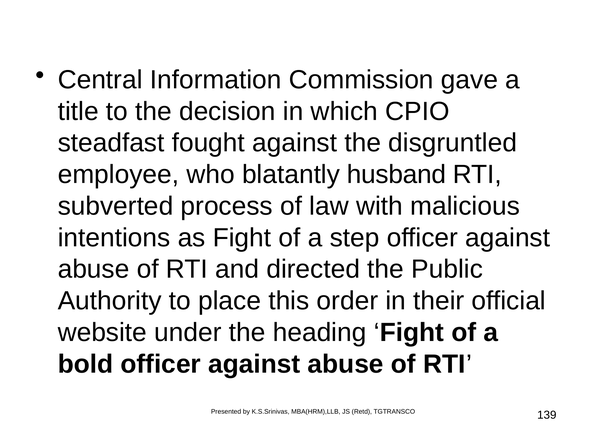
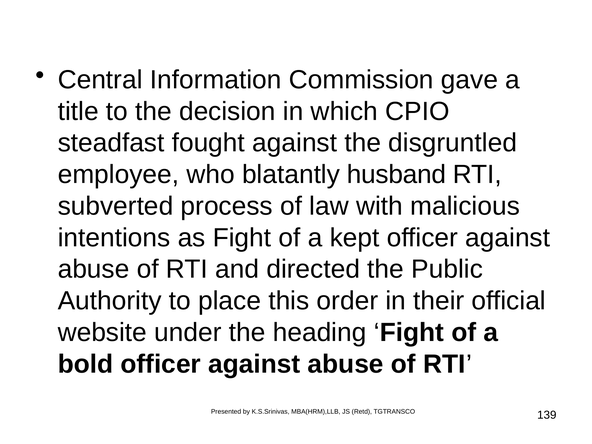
step: step -> kept
